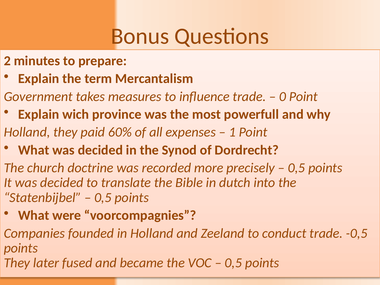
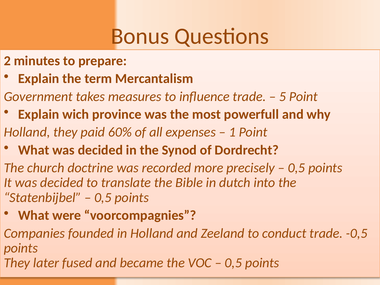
0: 0 -> 5
